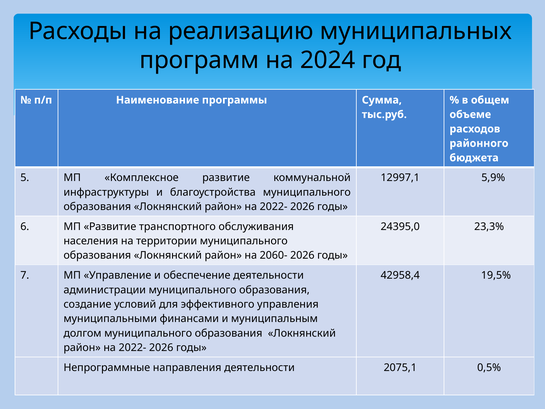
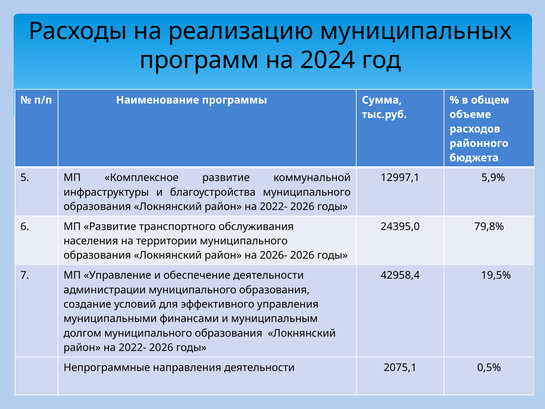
23,3%: 23,3% -> 79,8%
2060-: 2060- -> 2026-
